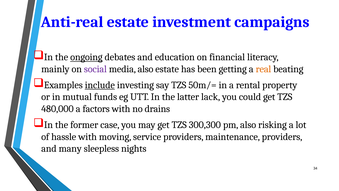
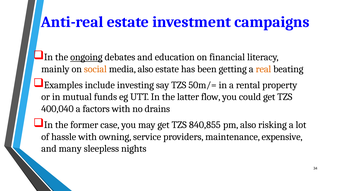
social colour: purple -> orange
include underline: present -> none
lack: lack -> flow
480,000: 480,000 -> 400,040
300,300: 300,300 -> 840,855
moving: moving -> owning
maintenance providers: providers -> expensive
